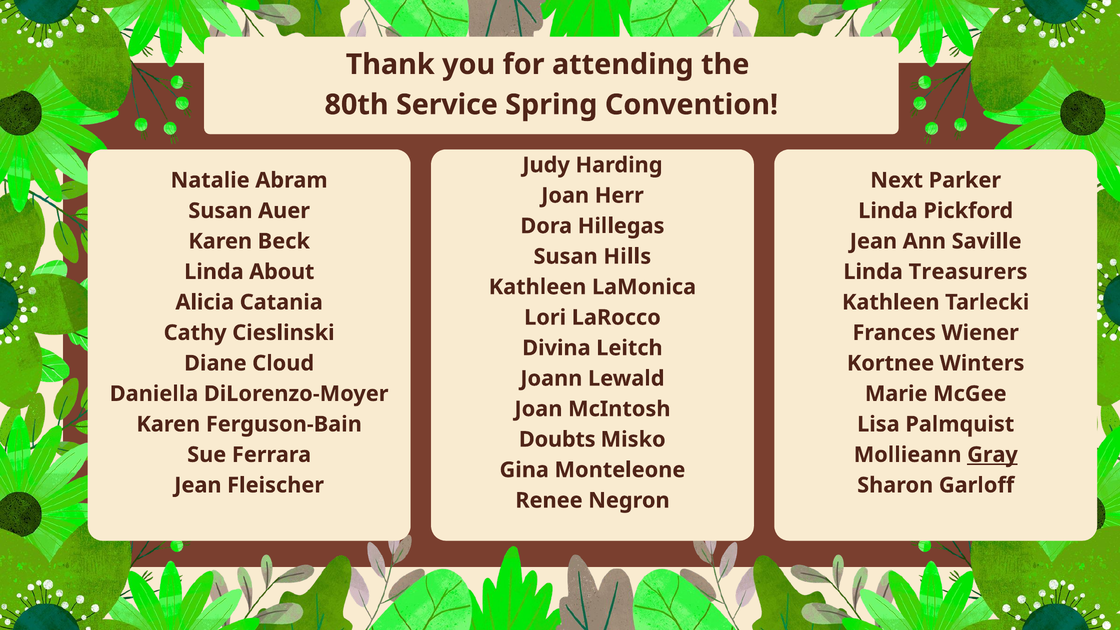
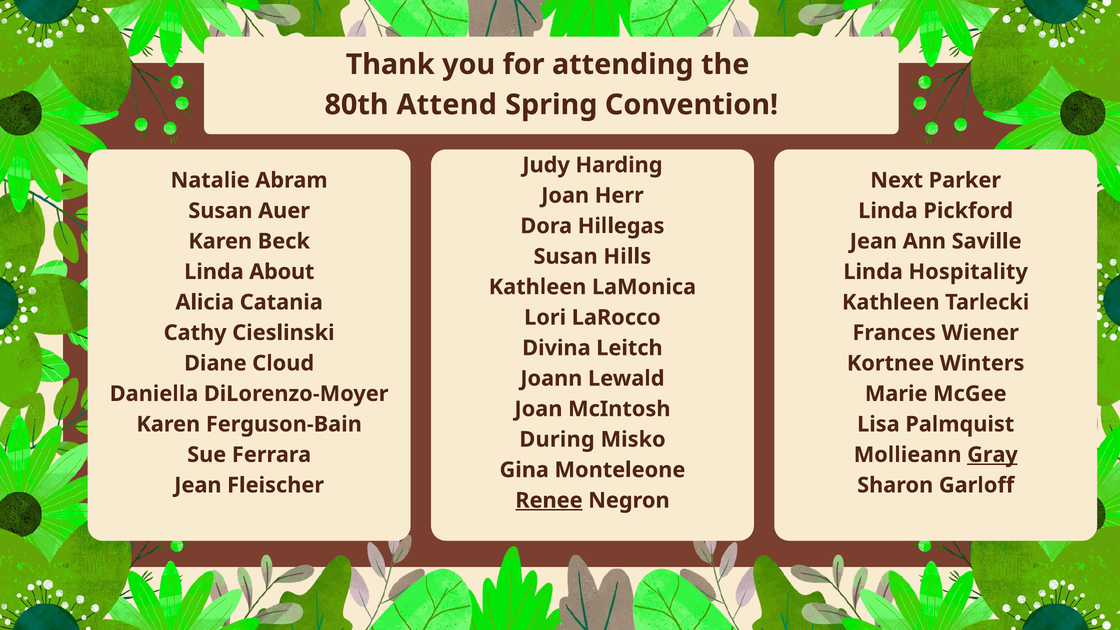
Service: Service -> Attend
Treasurers: Treasurers -> Hospitality
Doubts: Doubts -> During
Renee underline: none -> present
